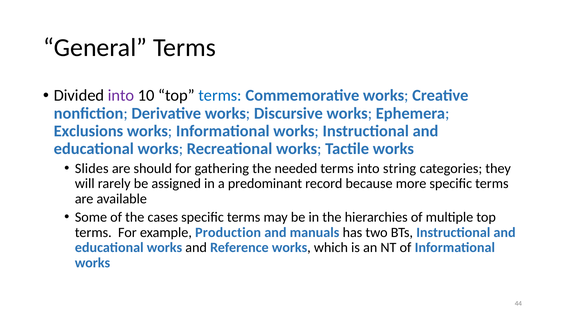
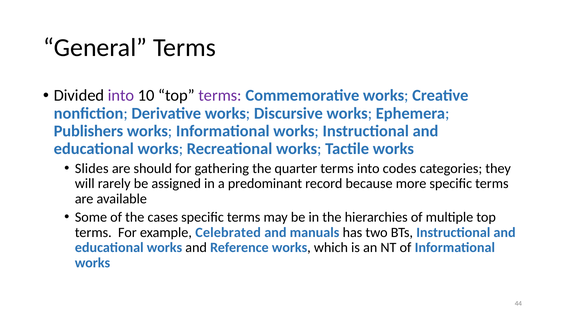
terms at (220, 95) colour: blue -> purple
Exclusions: Exclusions -> Publishers
needed: needed -> quarter
string: string -> codes
Production: Production -> Celebrated
